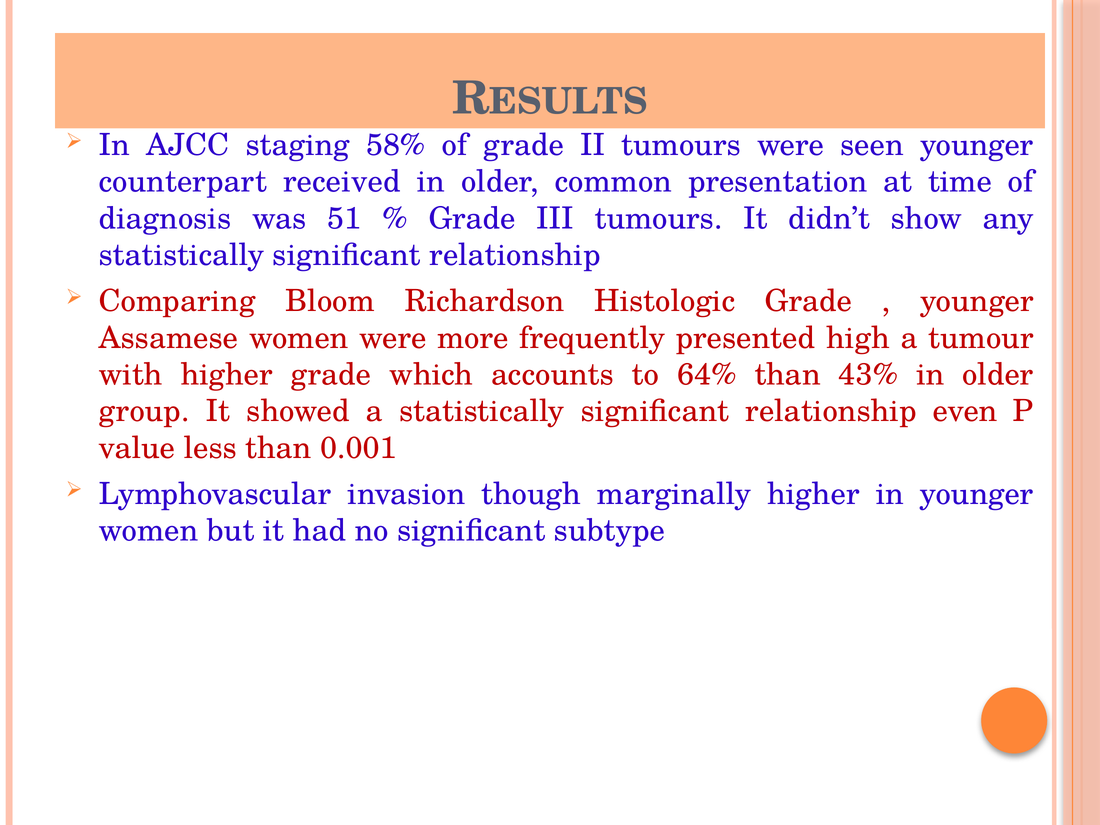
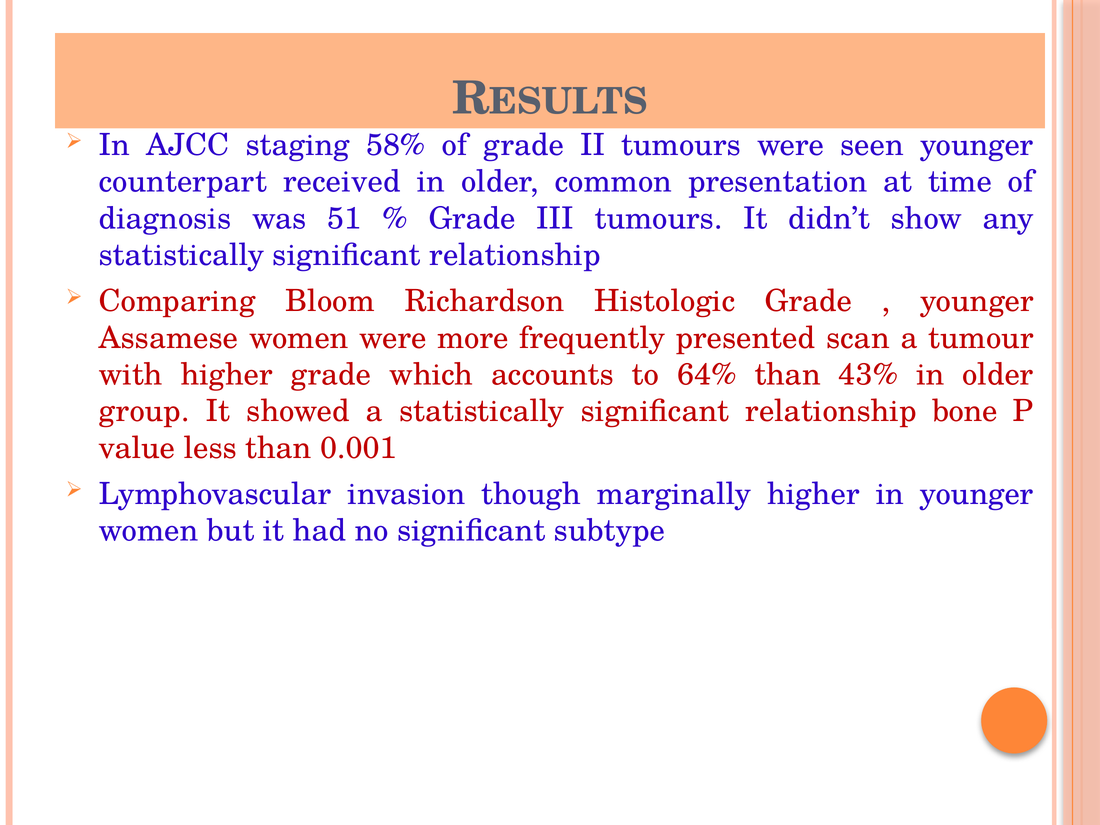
high: high -> scan
even: even -> bone
